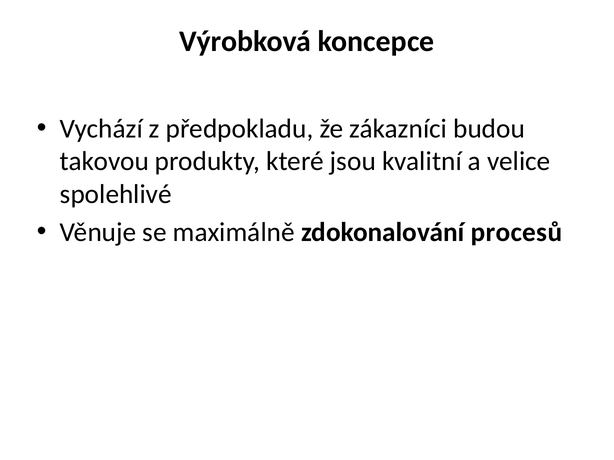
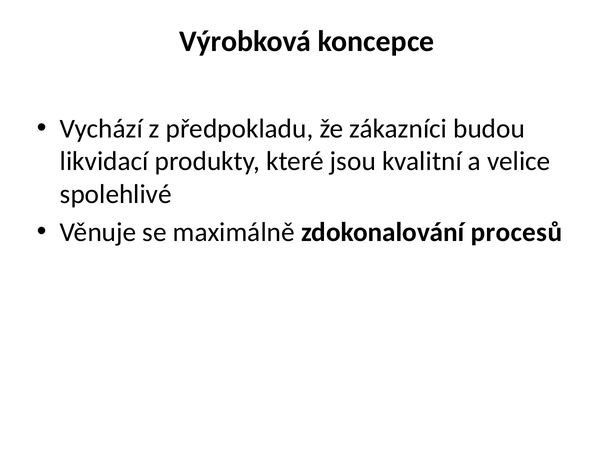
takovou: takovou -> likvidací
